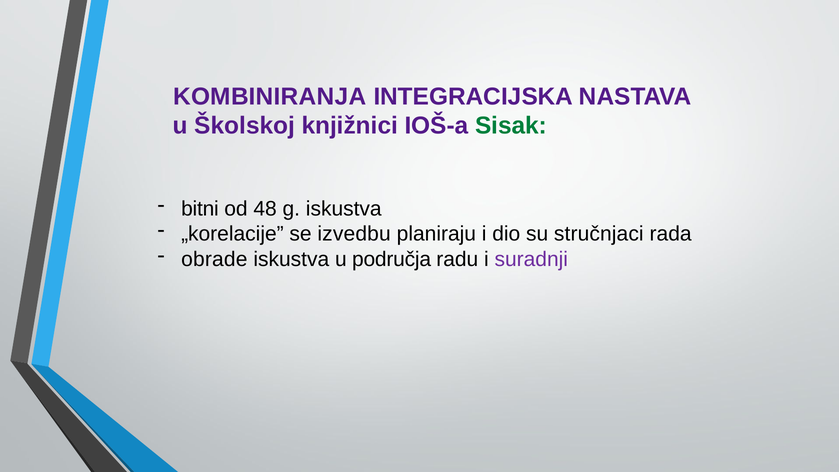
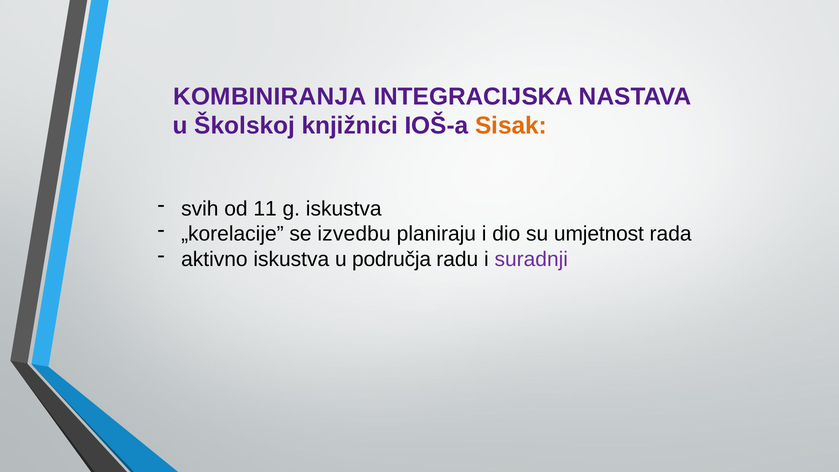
Sisak colour: green -> orange
bitni: bitni -> svih
48: 48 -> 11
stručnjaci: stručnjaci -> umjetnost
obrade: obrade -> aktivno
